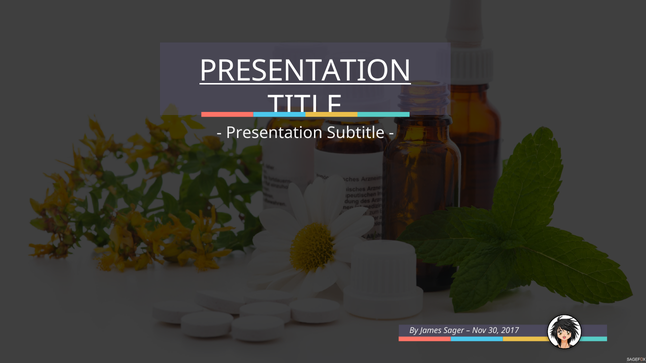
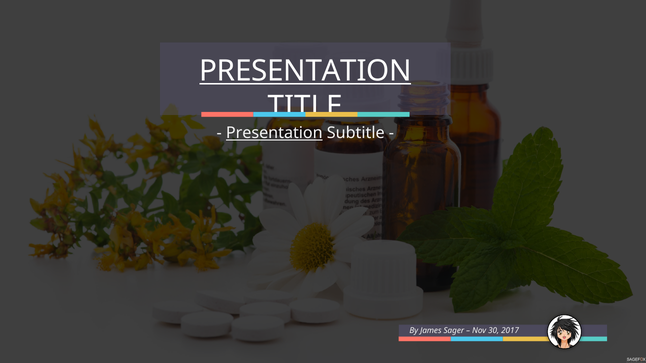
Presentation at (274, 133) underline: none -> present
